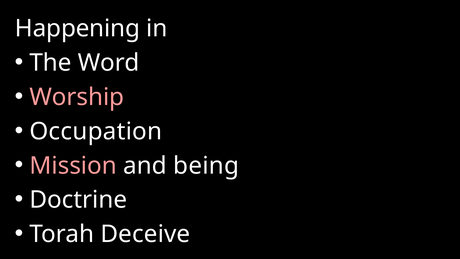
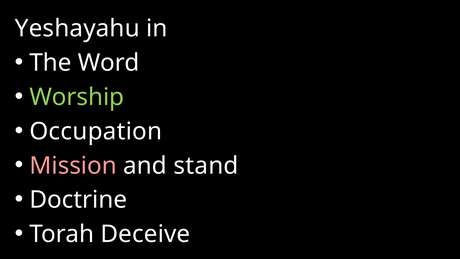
Happening: Happening -> Yeshayahu
Worship colour: pink -> light green
being: being -> stand
